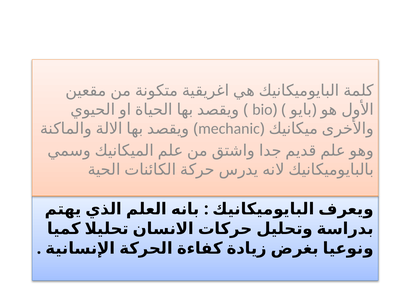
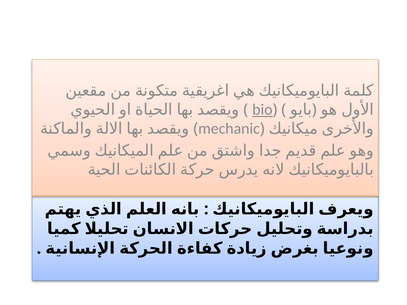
bio underline: none -> present
